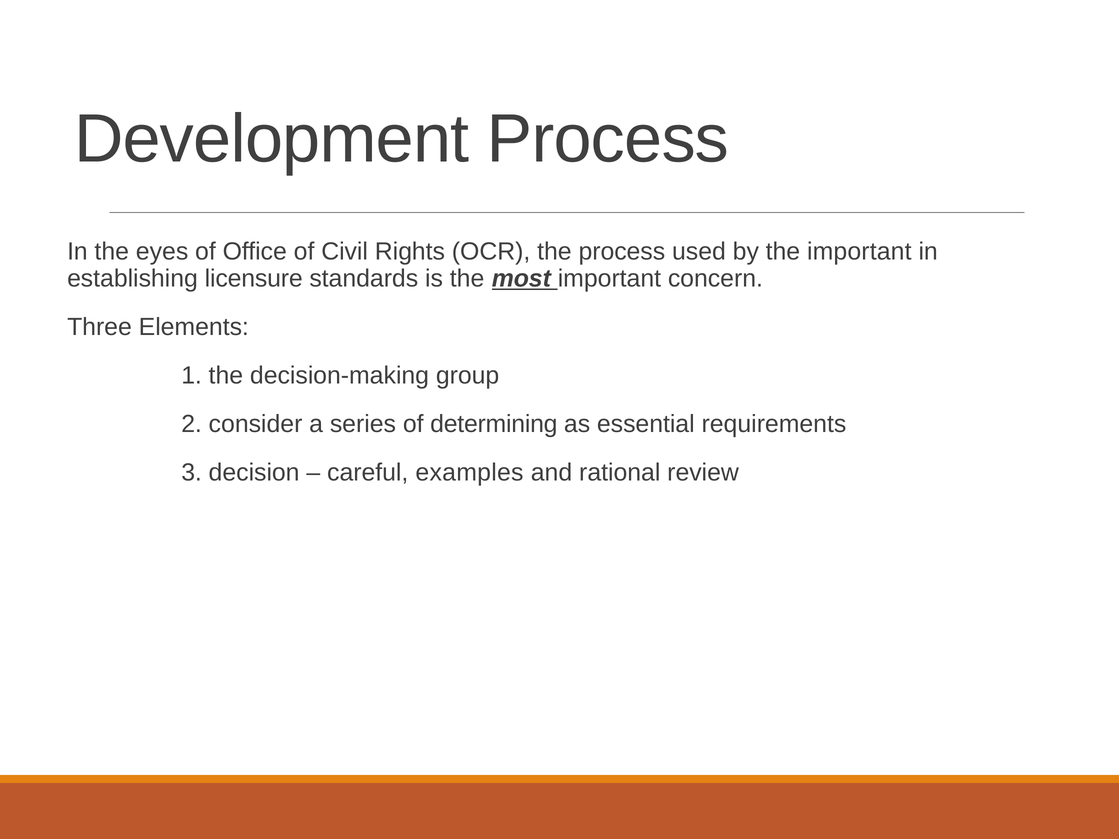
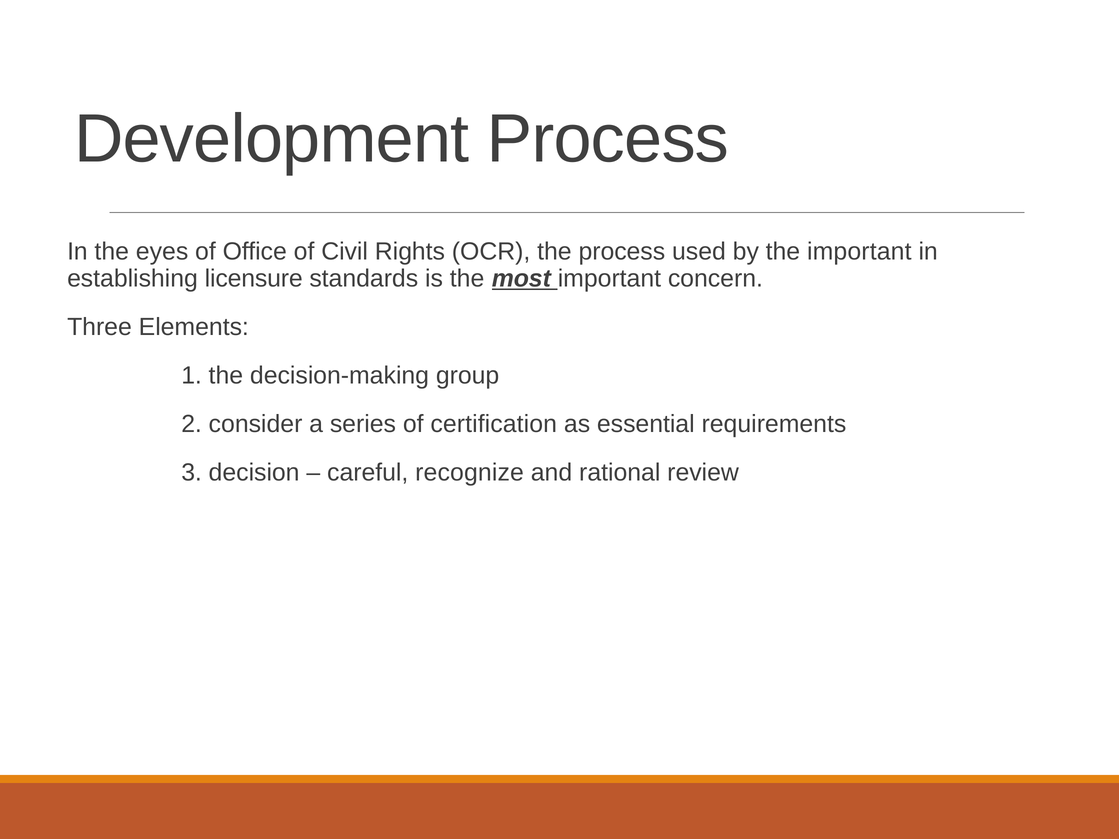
determining: determining -> certification
examples: examples -> recognize
